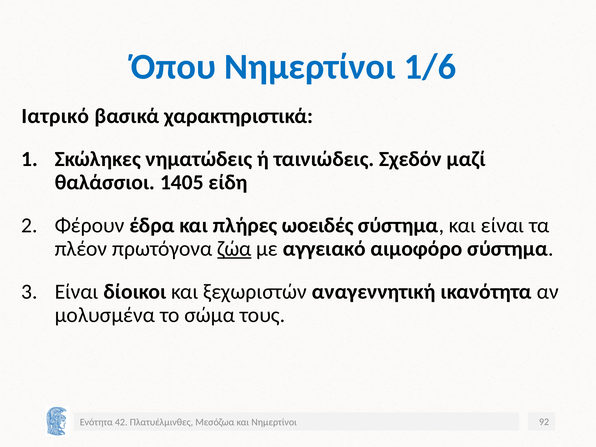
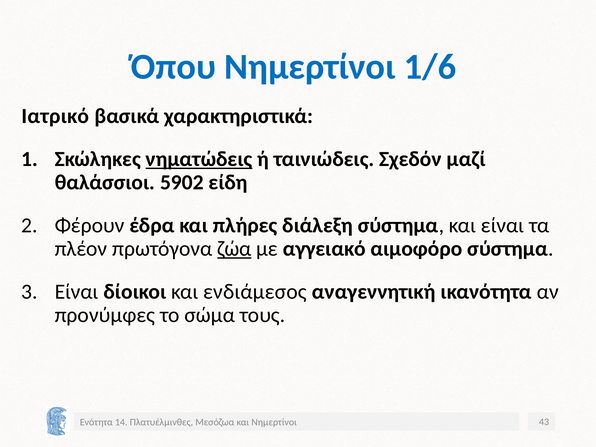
νηματώδεις underline: none -> present
1405: 1405 -> 5902
ωοειδές: ωοειδές -> διάλεξη
ξεχωριστών: ξεχωριστών -> ενδιάμεσος
μολυσμένα: μολυσμένα -> προνύμφες
42: 42 -> 14
92: 92 -> 43
